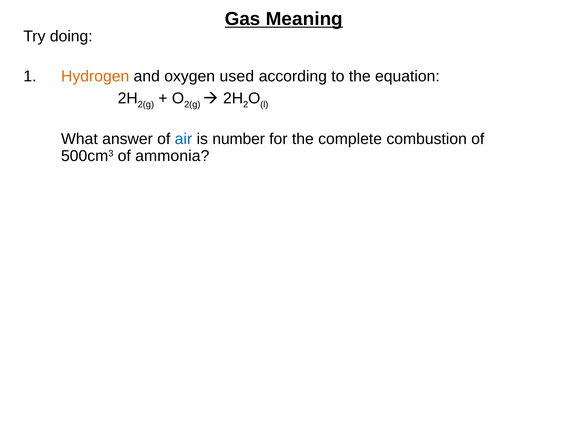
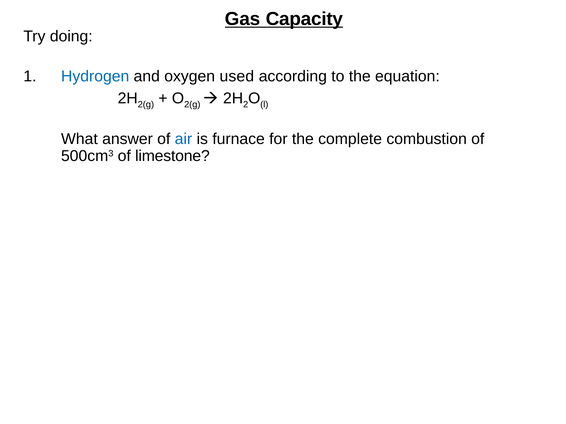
Meaning: Meaning -> Capacity
Hydrogen colour: orange -> blue
number: number -> furnace
ammonia: ammonia -> limestone
